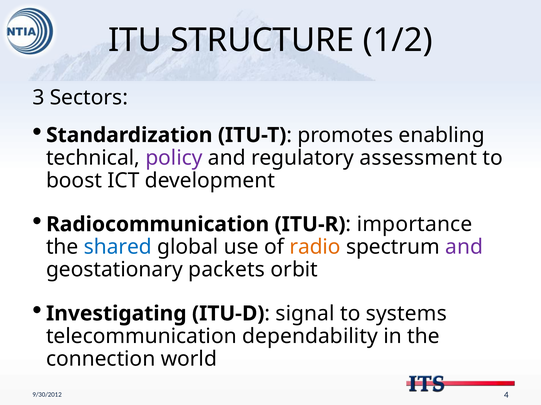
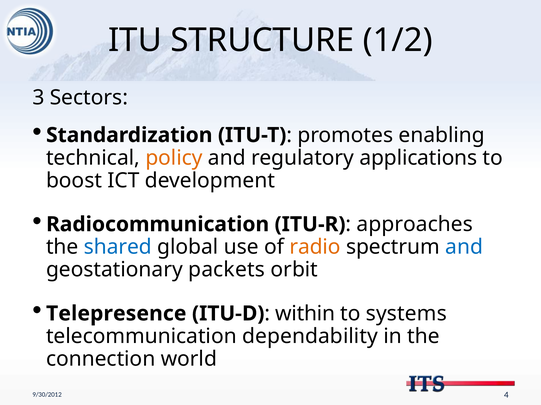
policy colour: purple -> orange
assessment: assessment -> applications
importance: importance -> approaches
and at (464, 247) colour: purple -> blue
Investigating: Investigating -> Telepresence
signal: signal -> within
